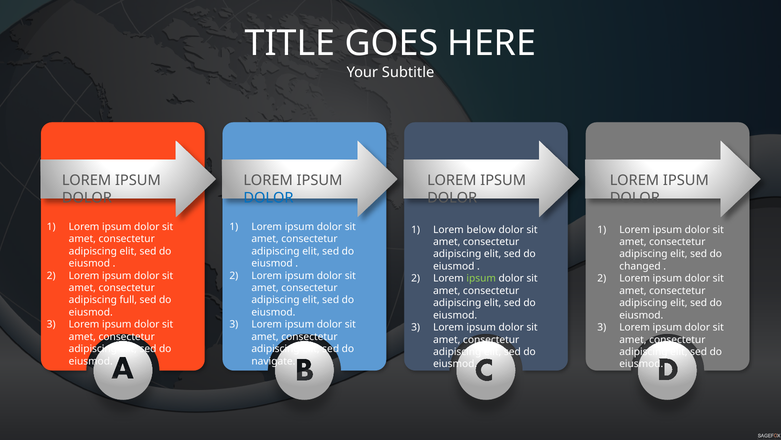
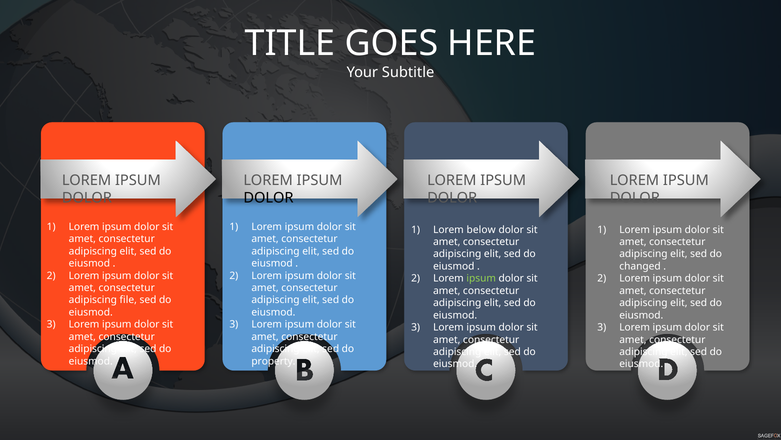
DOLOR at (269, 198) colour: blue -> black
full: full -> file
navigate: navigate -> property
